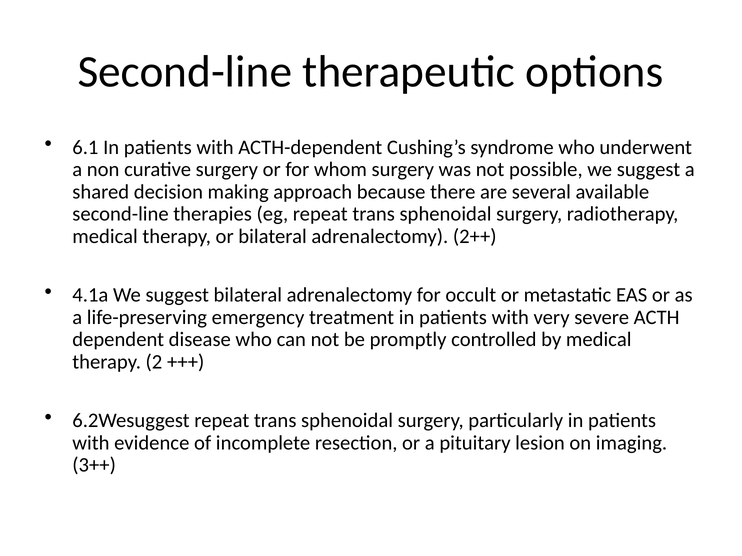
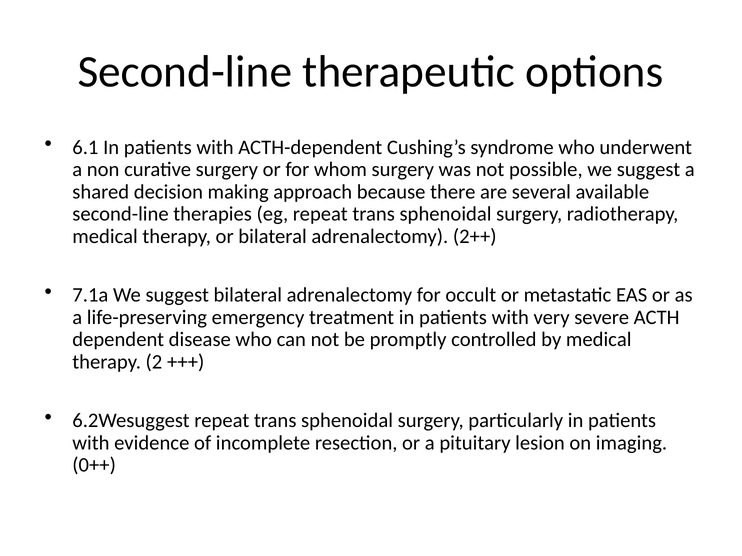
4.1a: 4.1a -> 7.1a
3++: 3++ -> 0++
